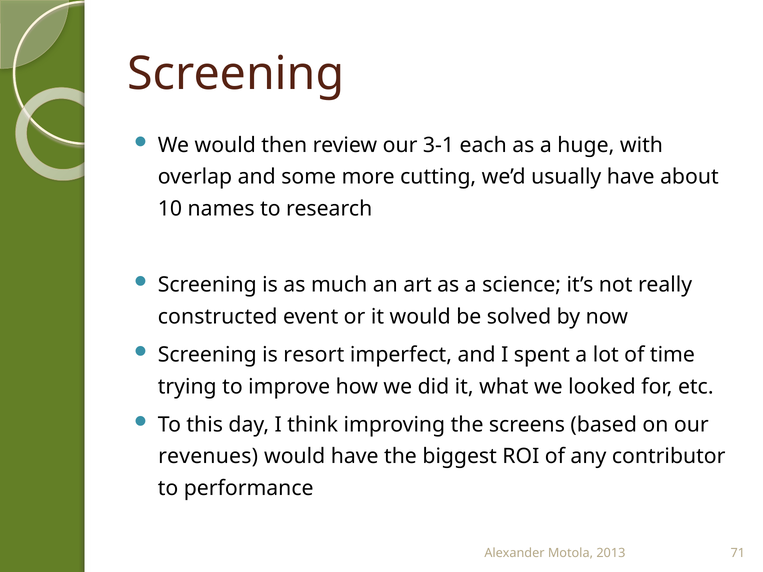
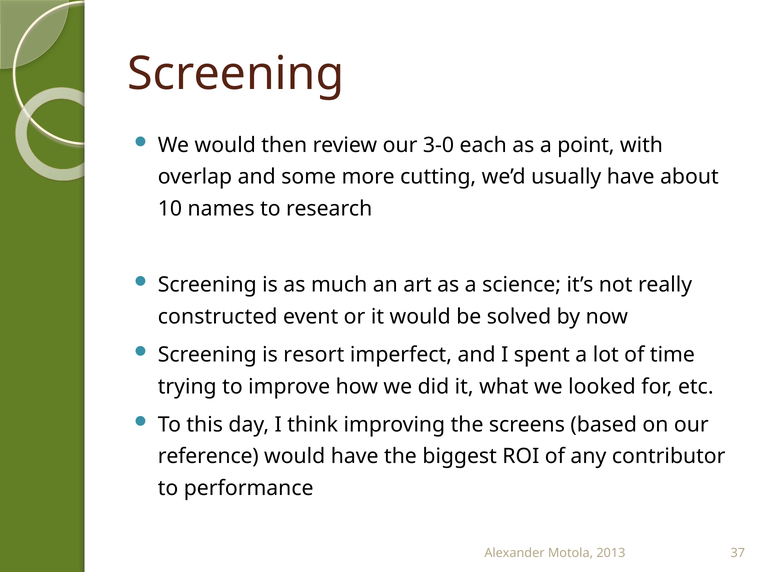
3-1: 3-1 -> 3-0
huge: huge -> point
revenues: revenues -> reference
71: 71 -> 37
